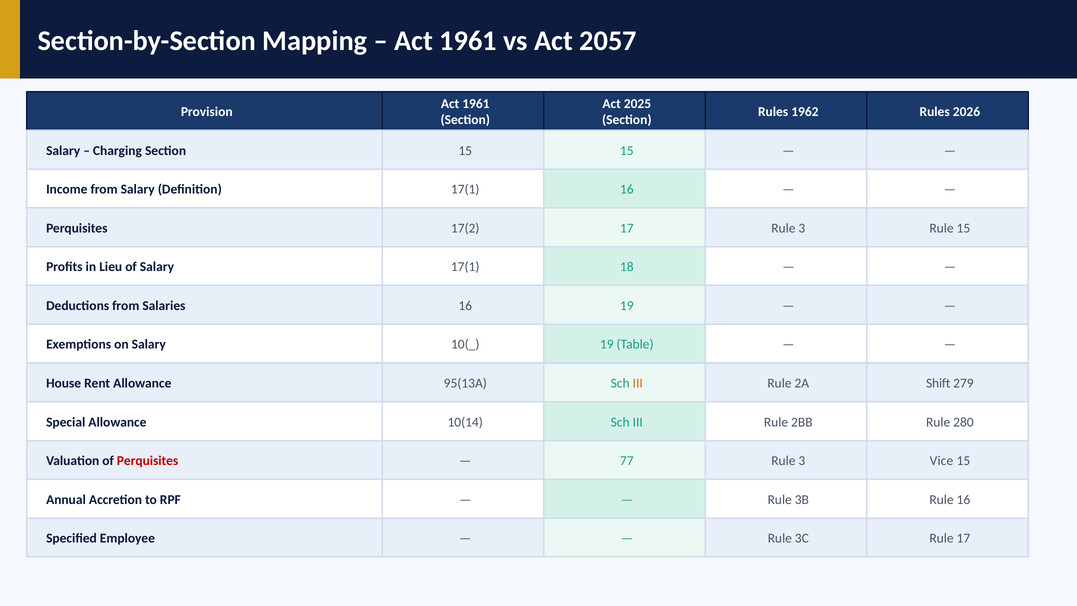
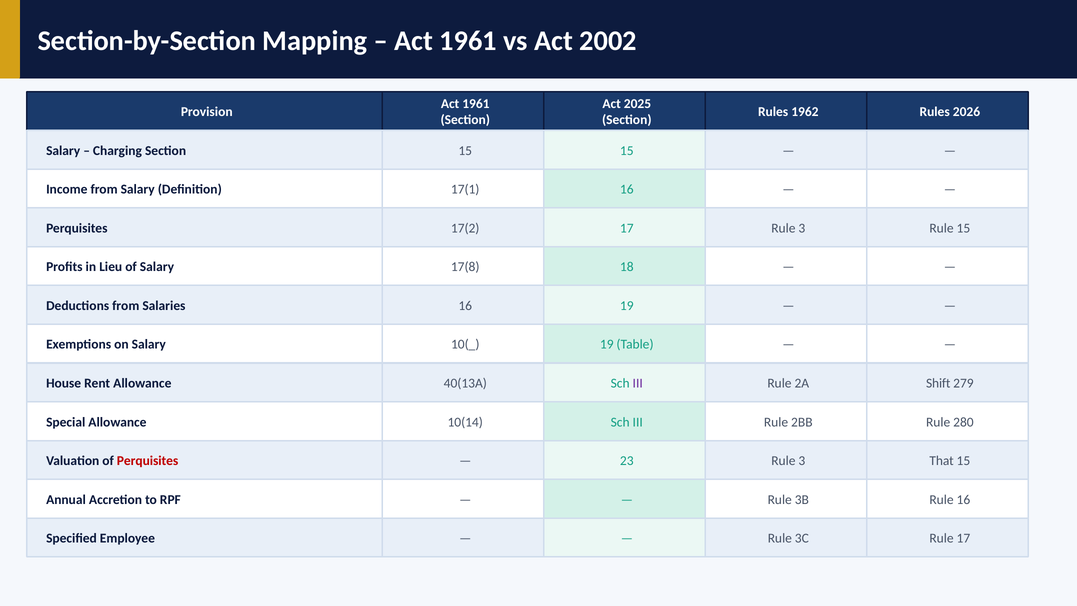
2057: 2057 -> 2002
Salary 17(1: 17(1 -> 17(8
95(13A: 95(13A -> 40(13A
III at (638, 383) colour: orange -> purple
77: 77 -> 23
Vice: Vice -> That
